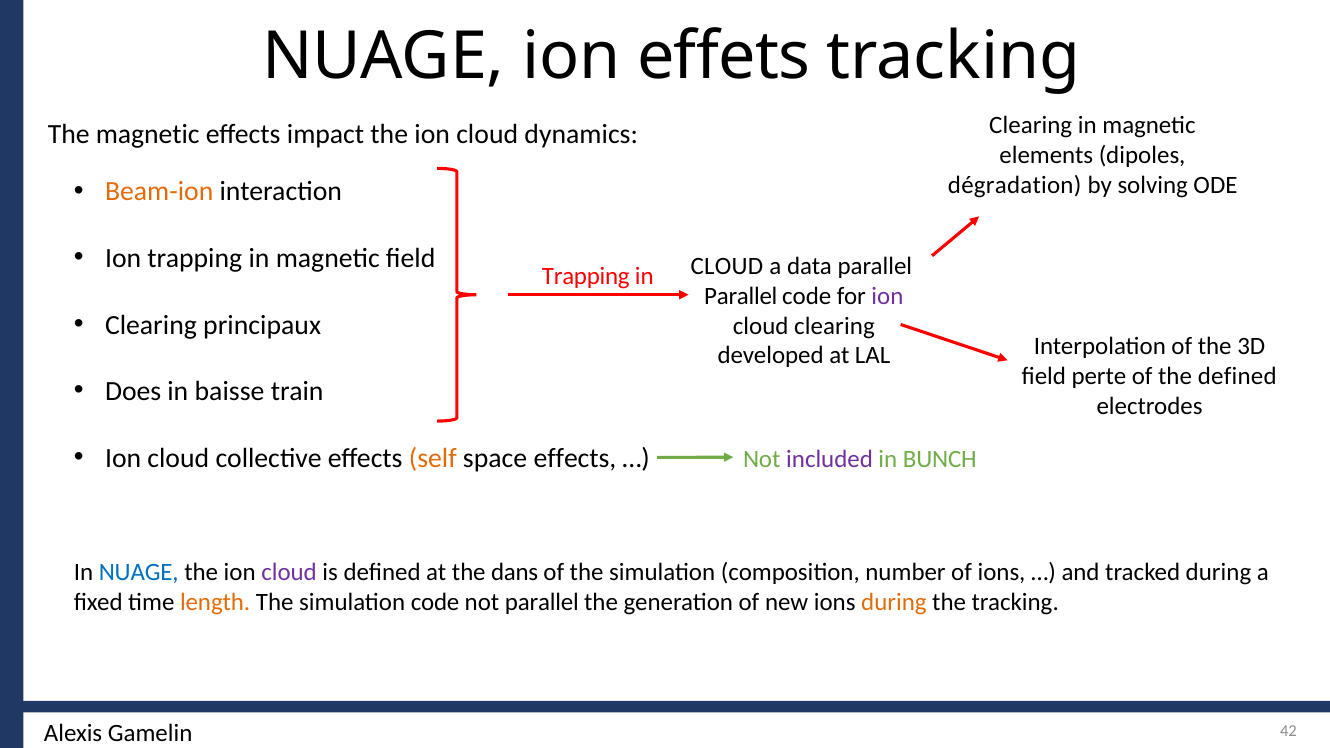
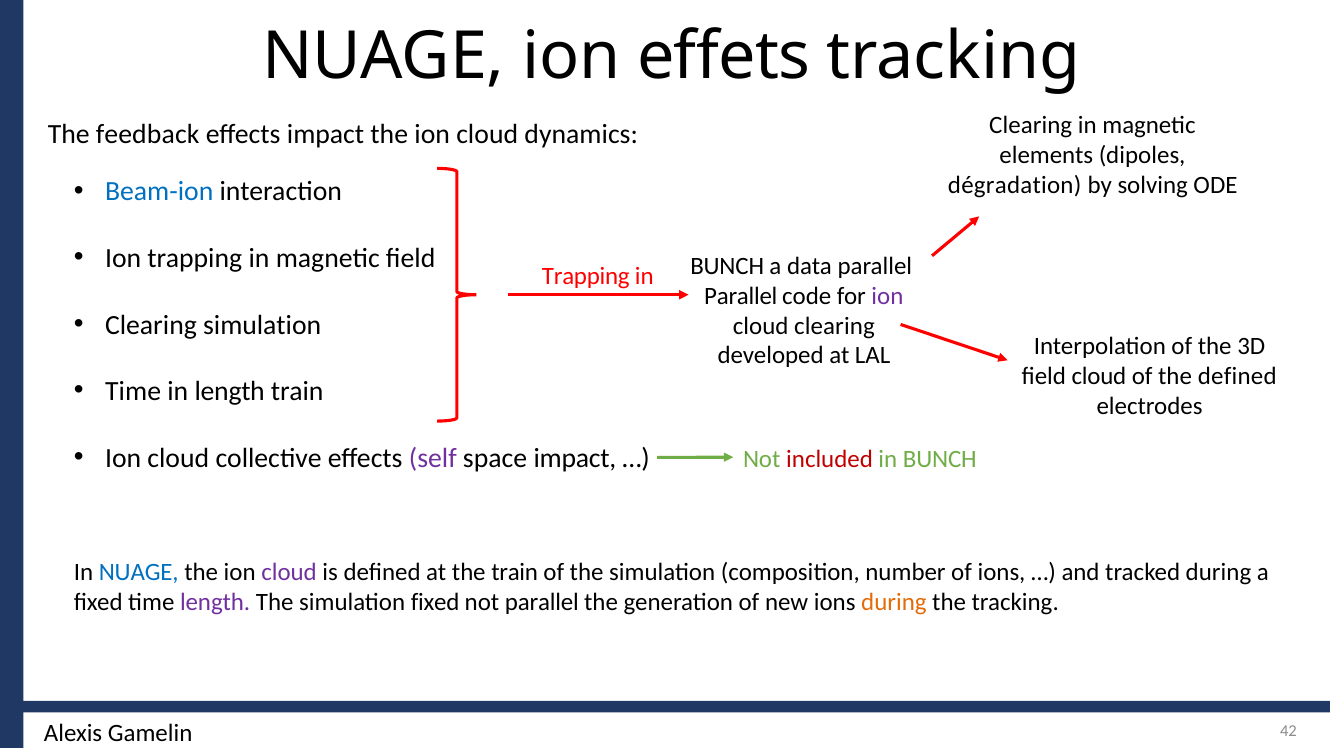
The magnetic: magnetic -> feedback
Beam-ion colour: orange -> blue
CLOUD at (727, 266): CLOUD -> BUNCH
Clearing principaux: principaux -> simulation
field perte: perte -> cloud
Does at (133, 391): Does -> Time
in baisse: baisse -> length
self colour: orange -> purple
space effects: effects -> impact
included colour: purple -> red
the dans: dans -> train
length at (215, 602) colour: orange -> purple
simulation code: code -> fixed
